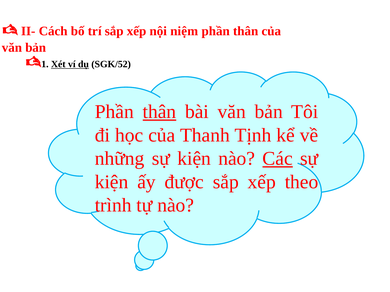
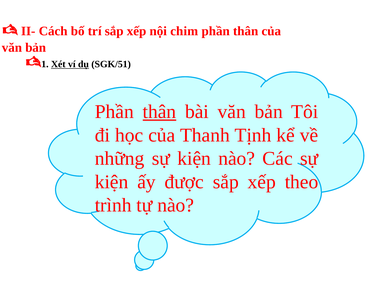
niệm: niệm -> chim
SGK/52: SGK/52 -> SGK/51
Các underline: present -> none
